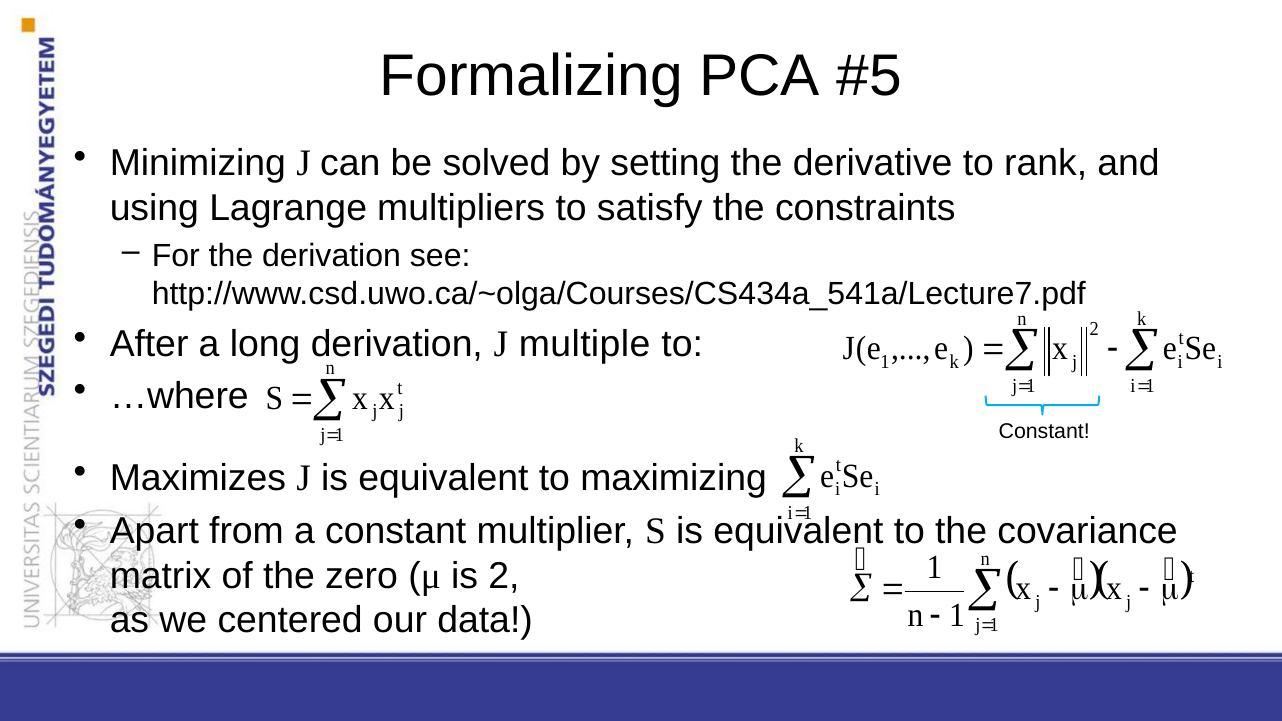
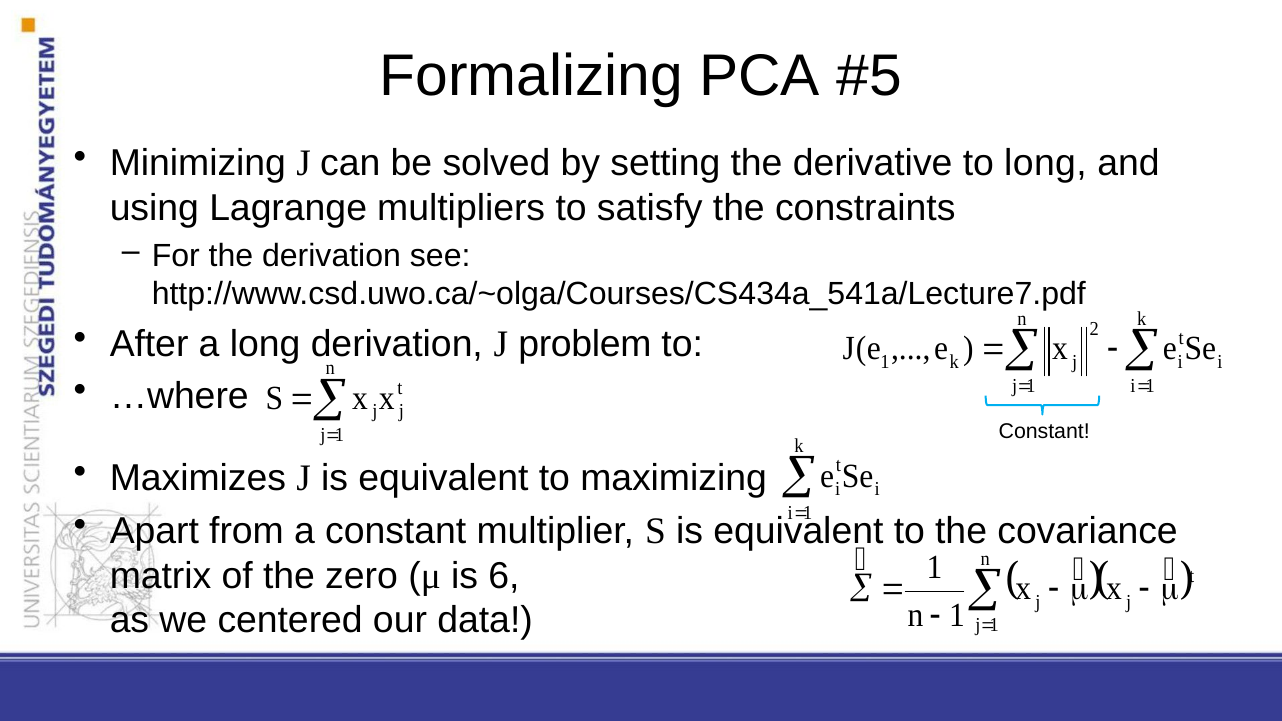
to rank: rank -> long
multiple: multiple -> problem
is 2: 2 -> 6
